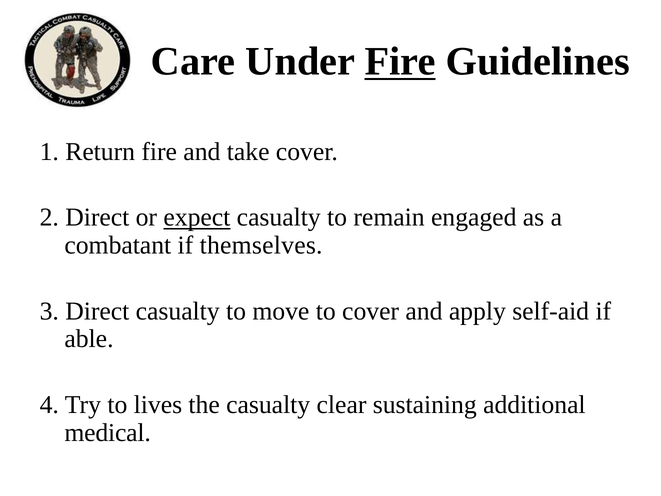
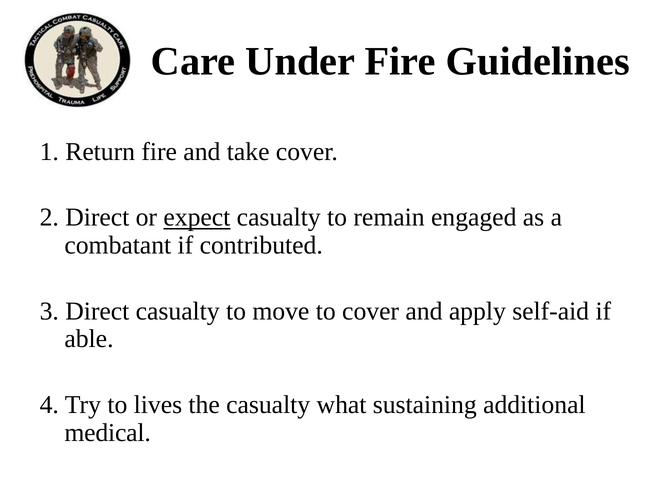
Fire at (400, 62) underline: present -> none
themselves: themselves -> contributed
clear: clear -> what
